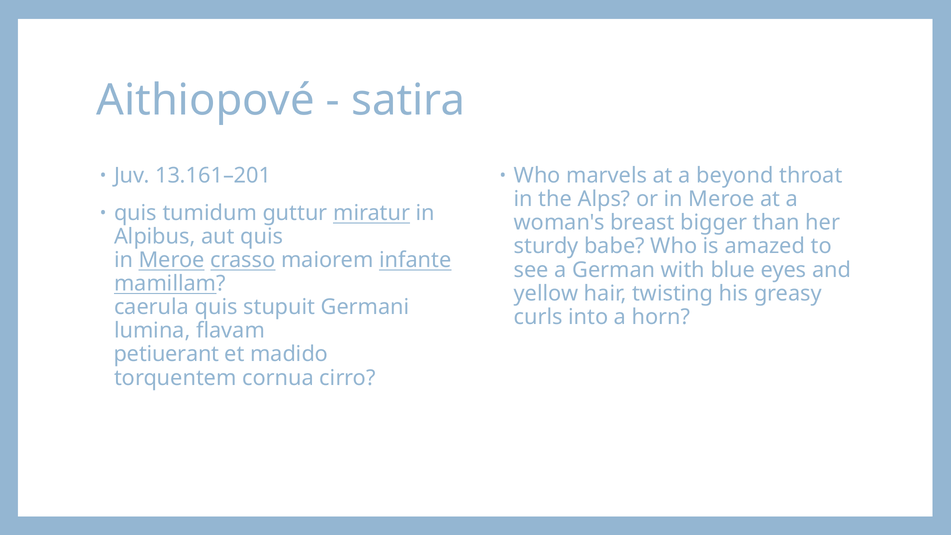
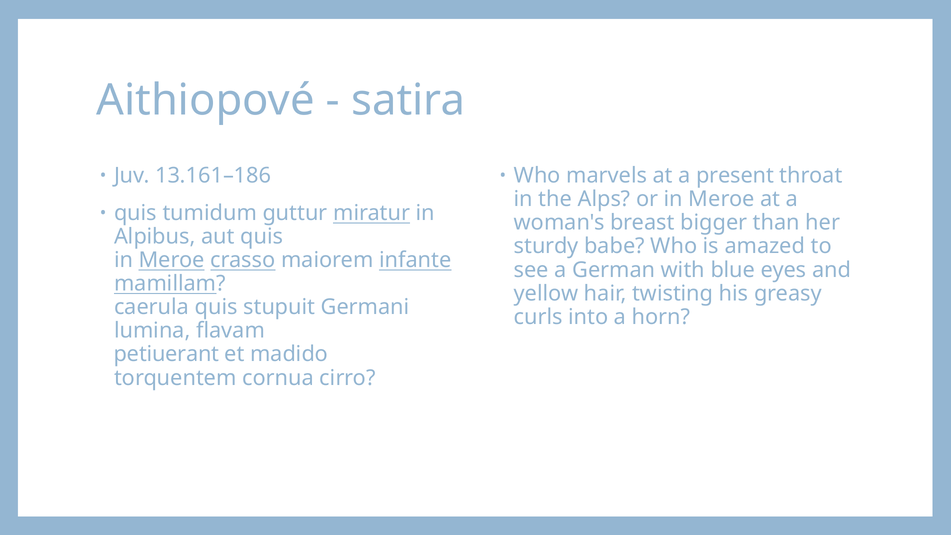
13.161–201: 13.161–201 -> 13.161–186
beyond: beyond -> present
